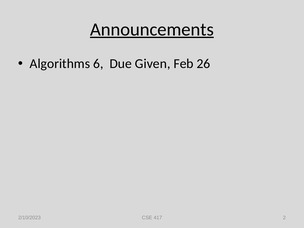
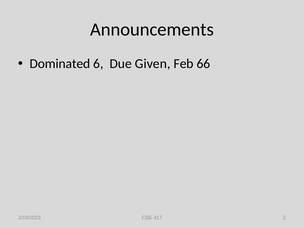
Announcements underline: present -> none
Algorithms: Algorithms -> Dominated
26: 26 -> 66
